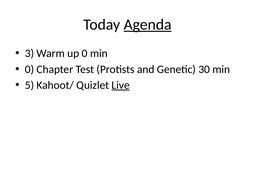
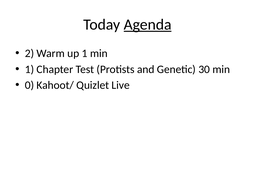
3: 3 -> 2
up 0: 0 -> 1
0 at (29, 69): 0 -> 1
5: 5 -> 0
Live underline: present -> none
